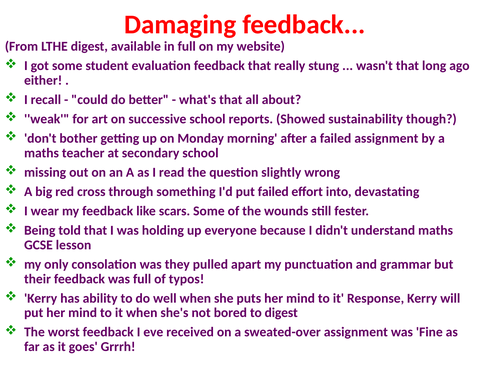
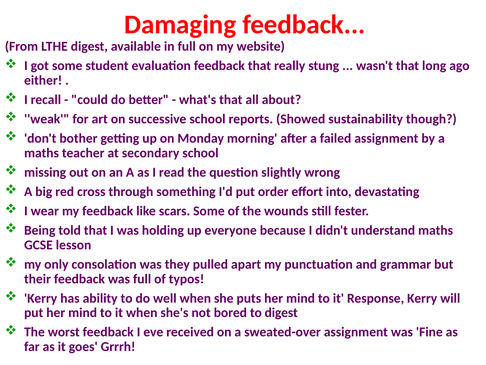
put failed: failed -> order
